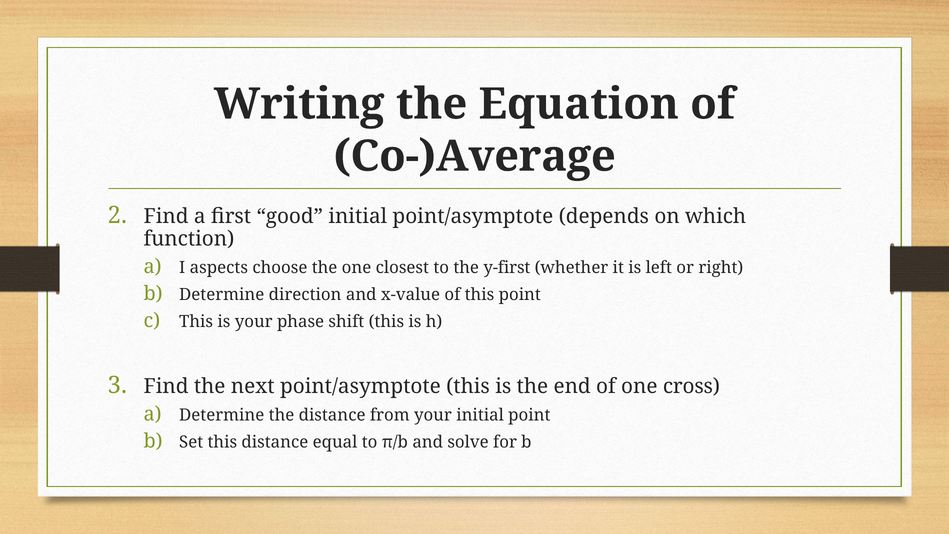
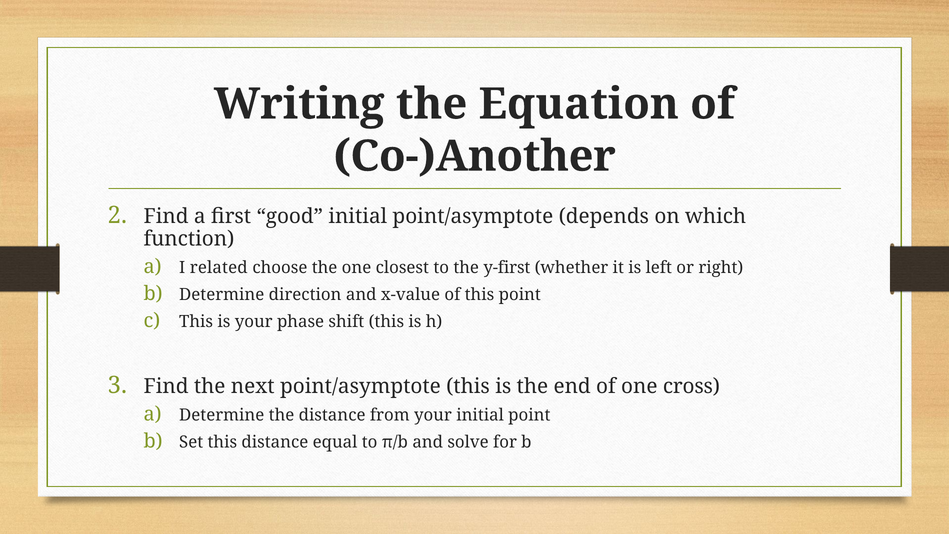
Co-)Average: Co-)Average -> Co-)Another
aspects: aspects -> related
